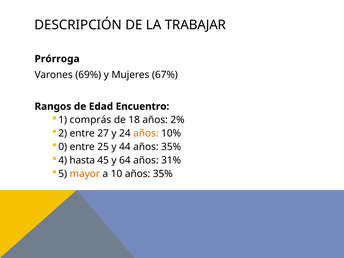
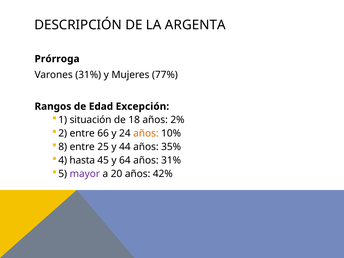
TRABAJAR: TRABAJAR -> ARGENTA
Varones 69%: 69% -> 31%
67%: 67% -> 77%
Encuentro: Encuentro -> Excepción
comprás: comprás -> situación
27: 27 -> 66
0: 0 -> 8
mayor colour: orange -> purple
10: 10 -> 20
35% at (163, 174): 35% -> 42%
